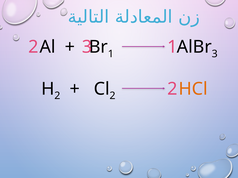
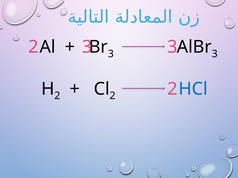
3 1: 1 -> 3
1 at (111, 54): 1 -> 3
HCl colour: orange -> blue
